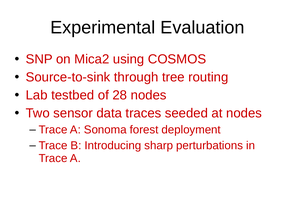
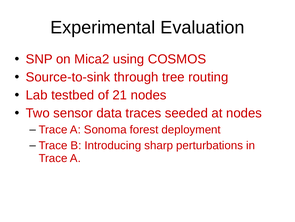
28: 28 -> 21
